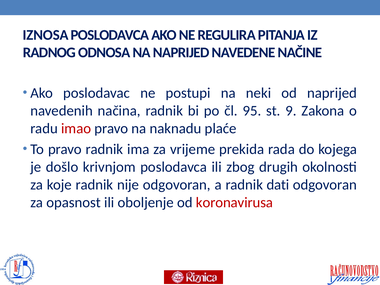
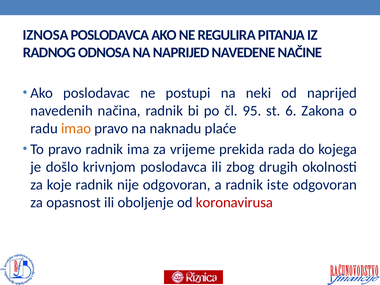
9: 9 -> 6
imao colour: red -> orange
dati: dati -> iste
